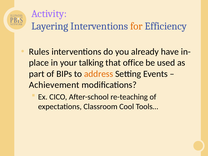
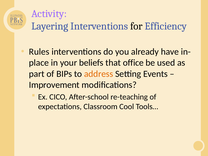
for colour: orange -> black
talking: talking -> beliefs
Achievement: Achievement -> Improvement
